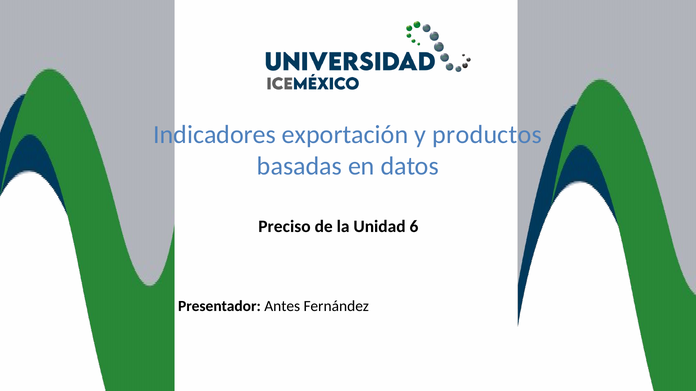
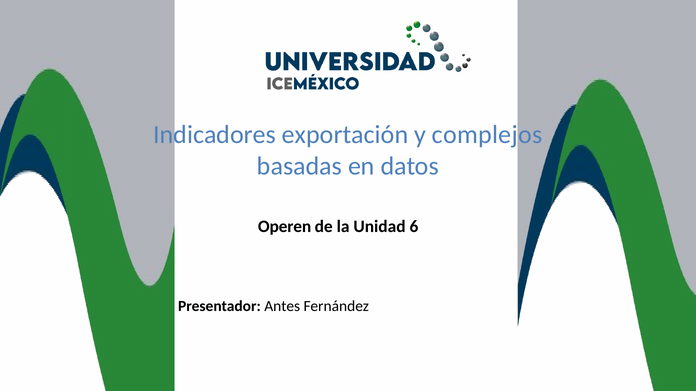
productos: productos -> complejos
Preciso: Preciso -> Operen
